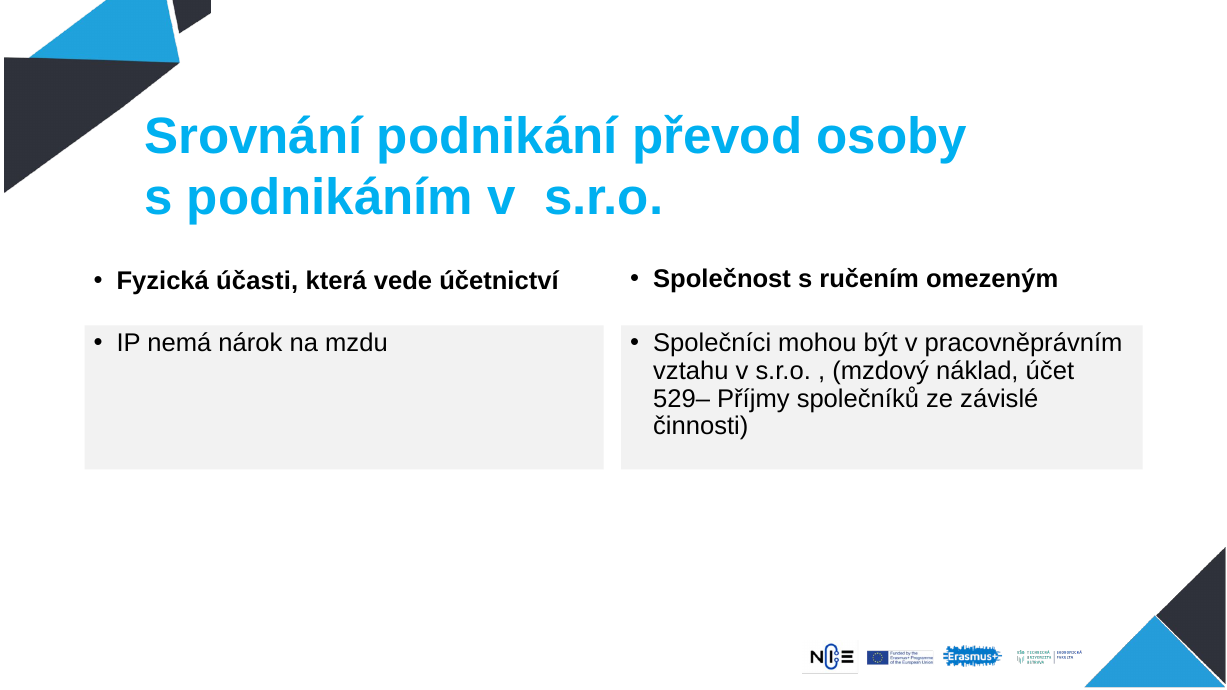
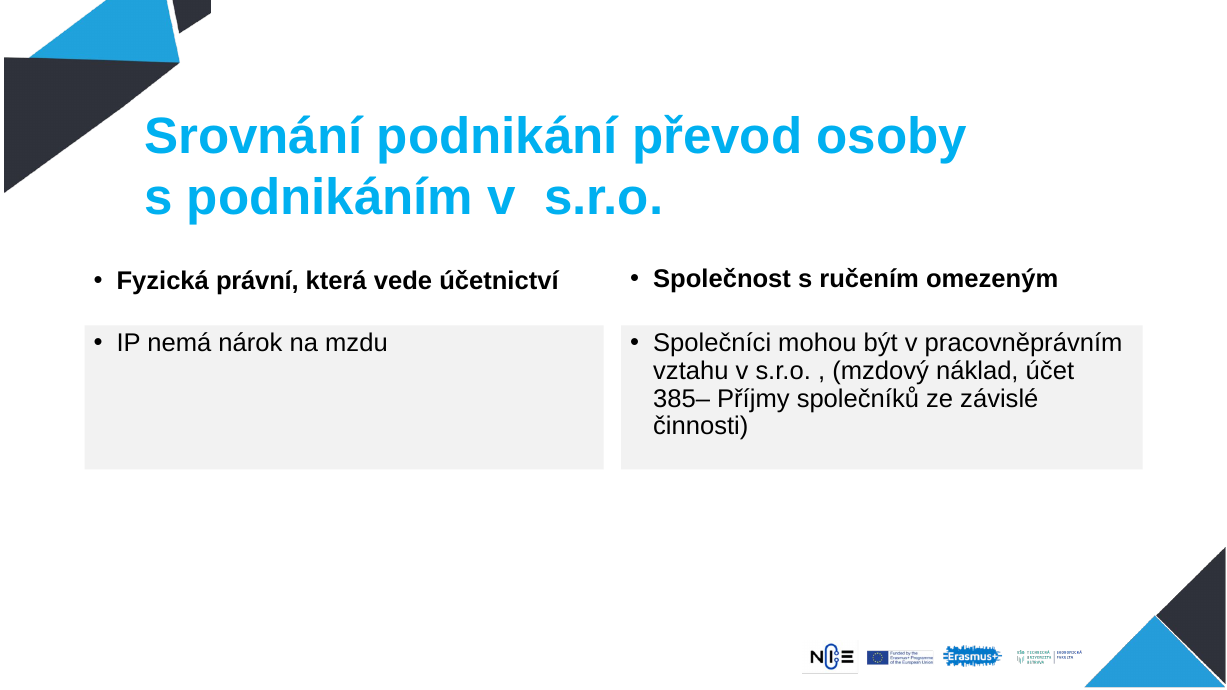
účasti: účasti -> právní
529–: 529– -> 385–
